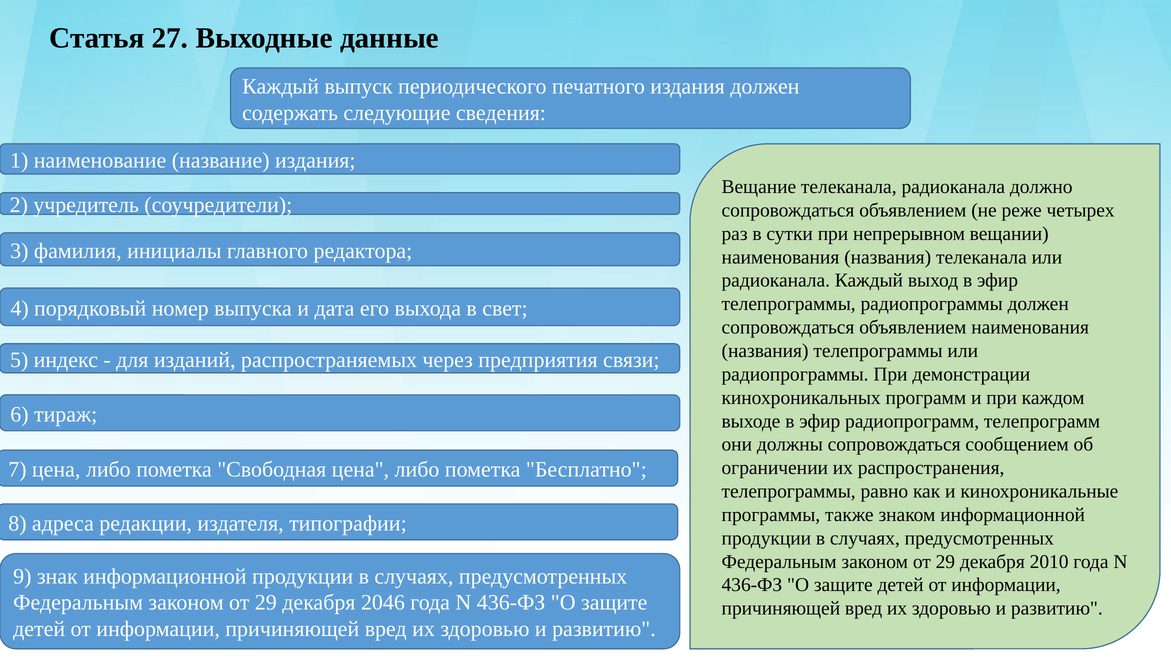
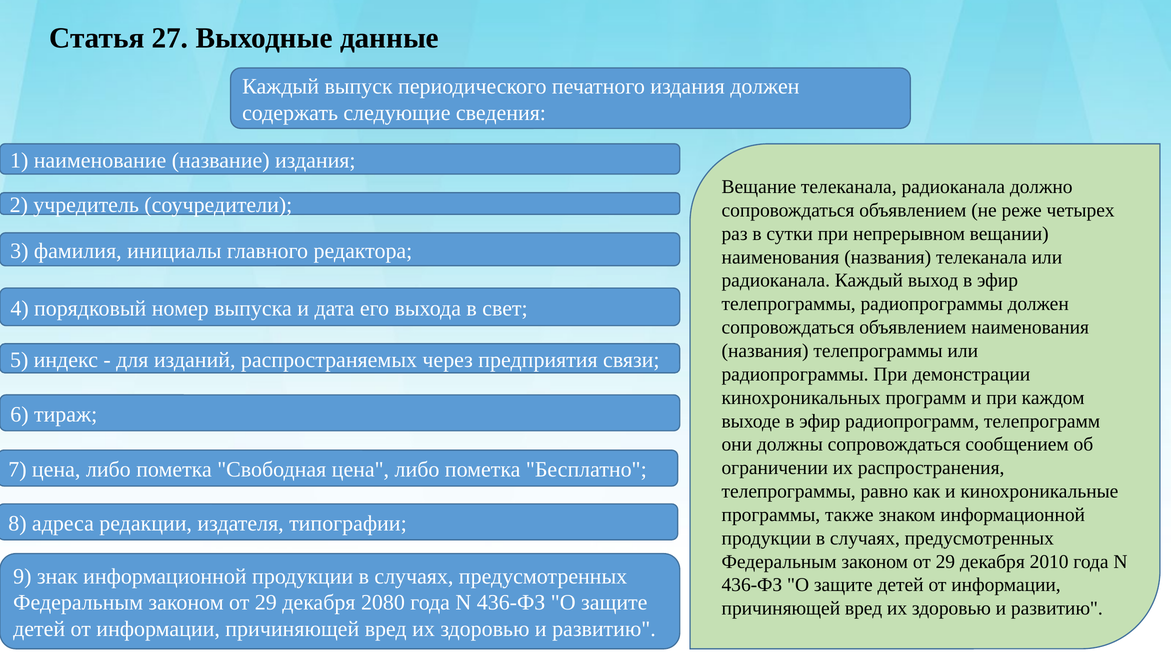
2046: 2046 -> 2080
